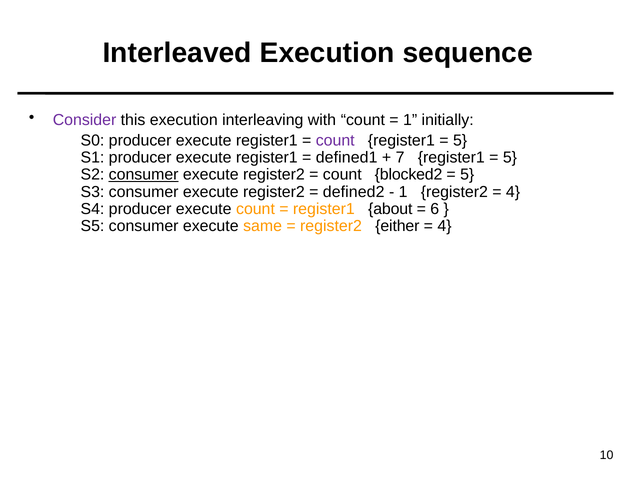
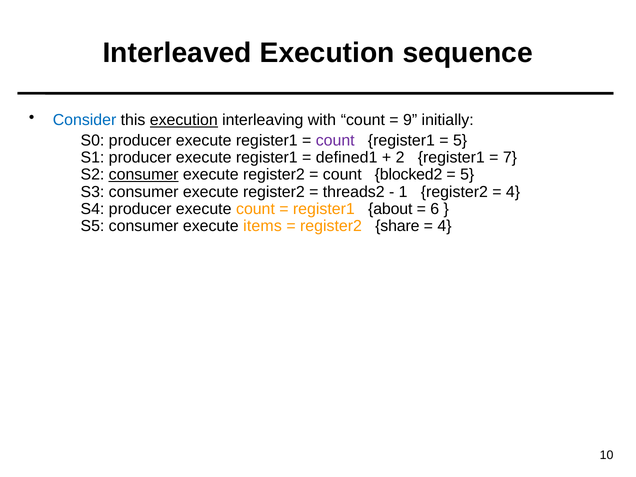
Consider colour: purple -> blue
execution at (184, 120) underline: none -> present
1 at (410, 120): 1 -> 9
7: 7 -> 2
5 at (510, 158): 5 -> 7
defined2: defined2 -> threads2
same: same -> items
either: either -> share
